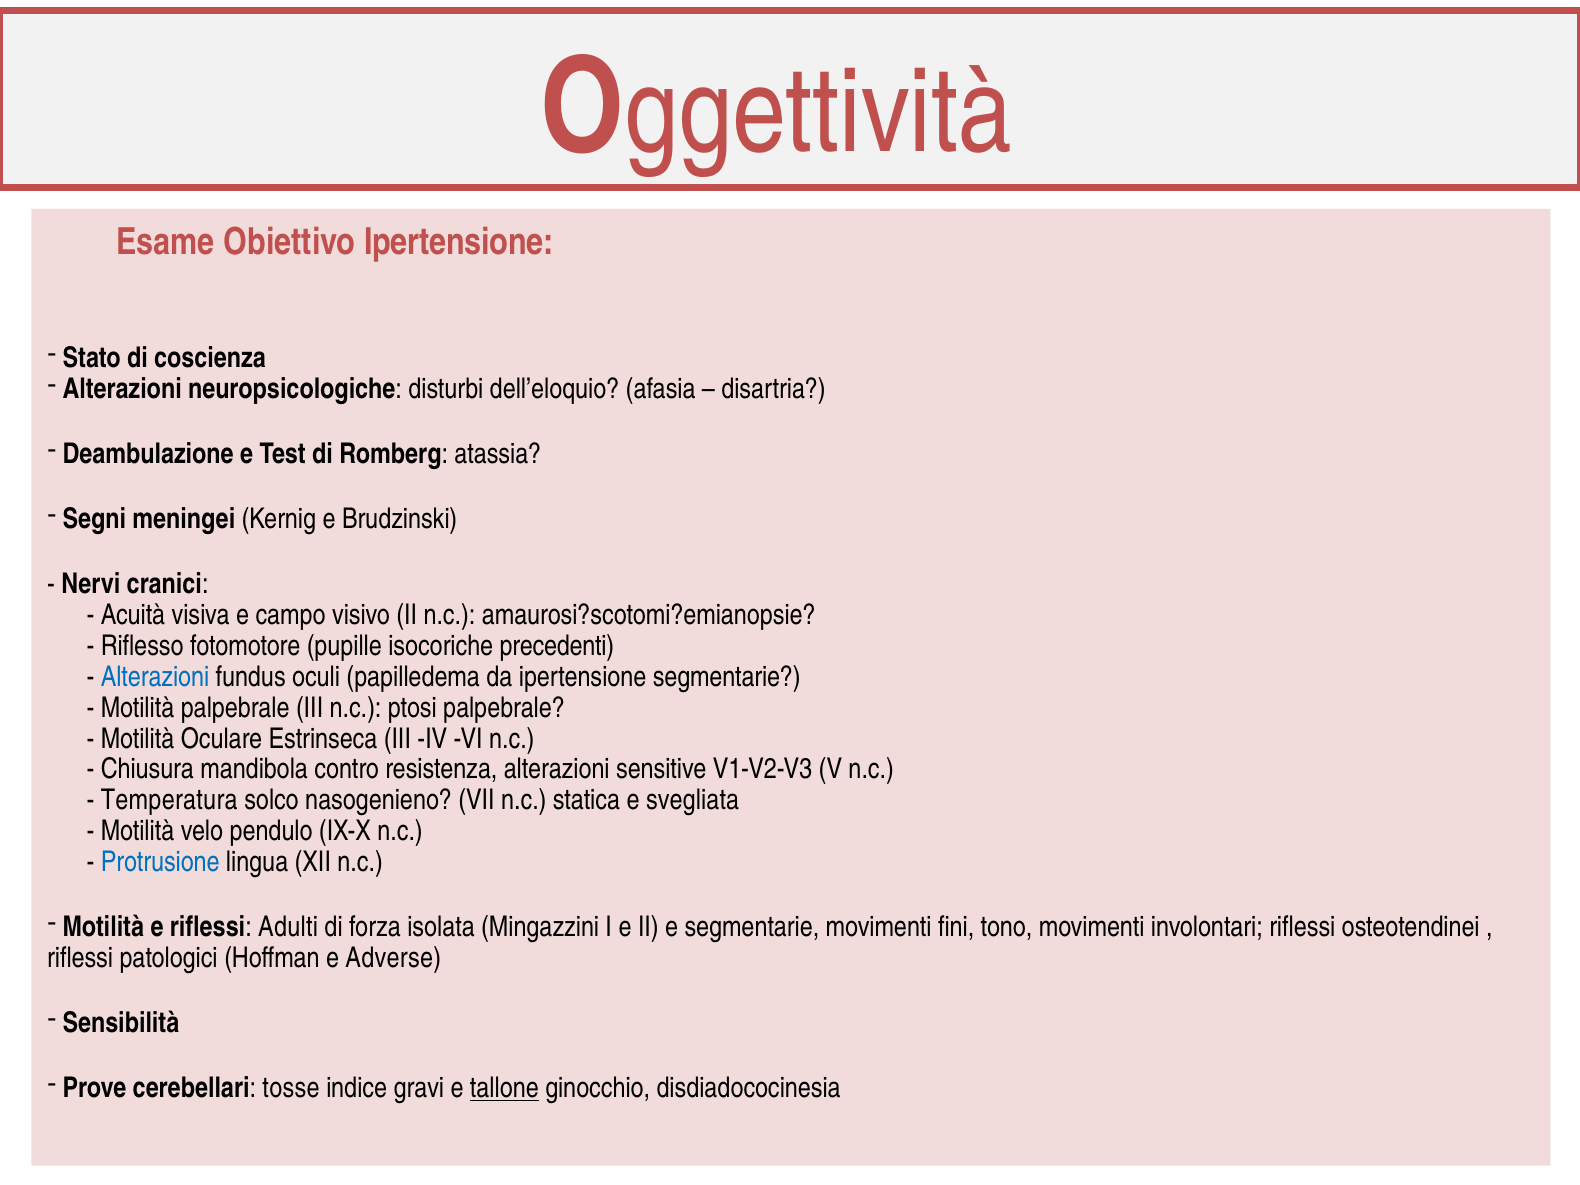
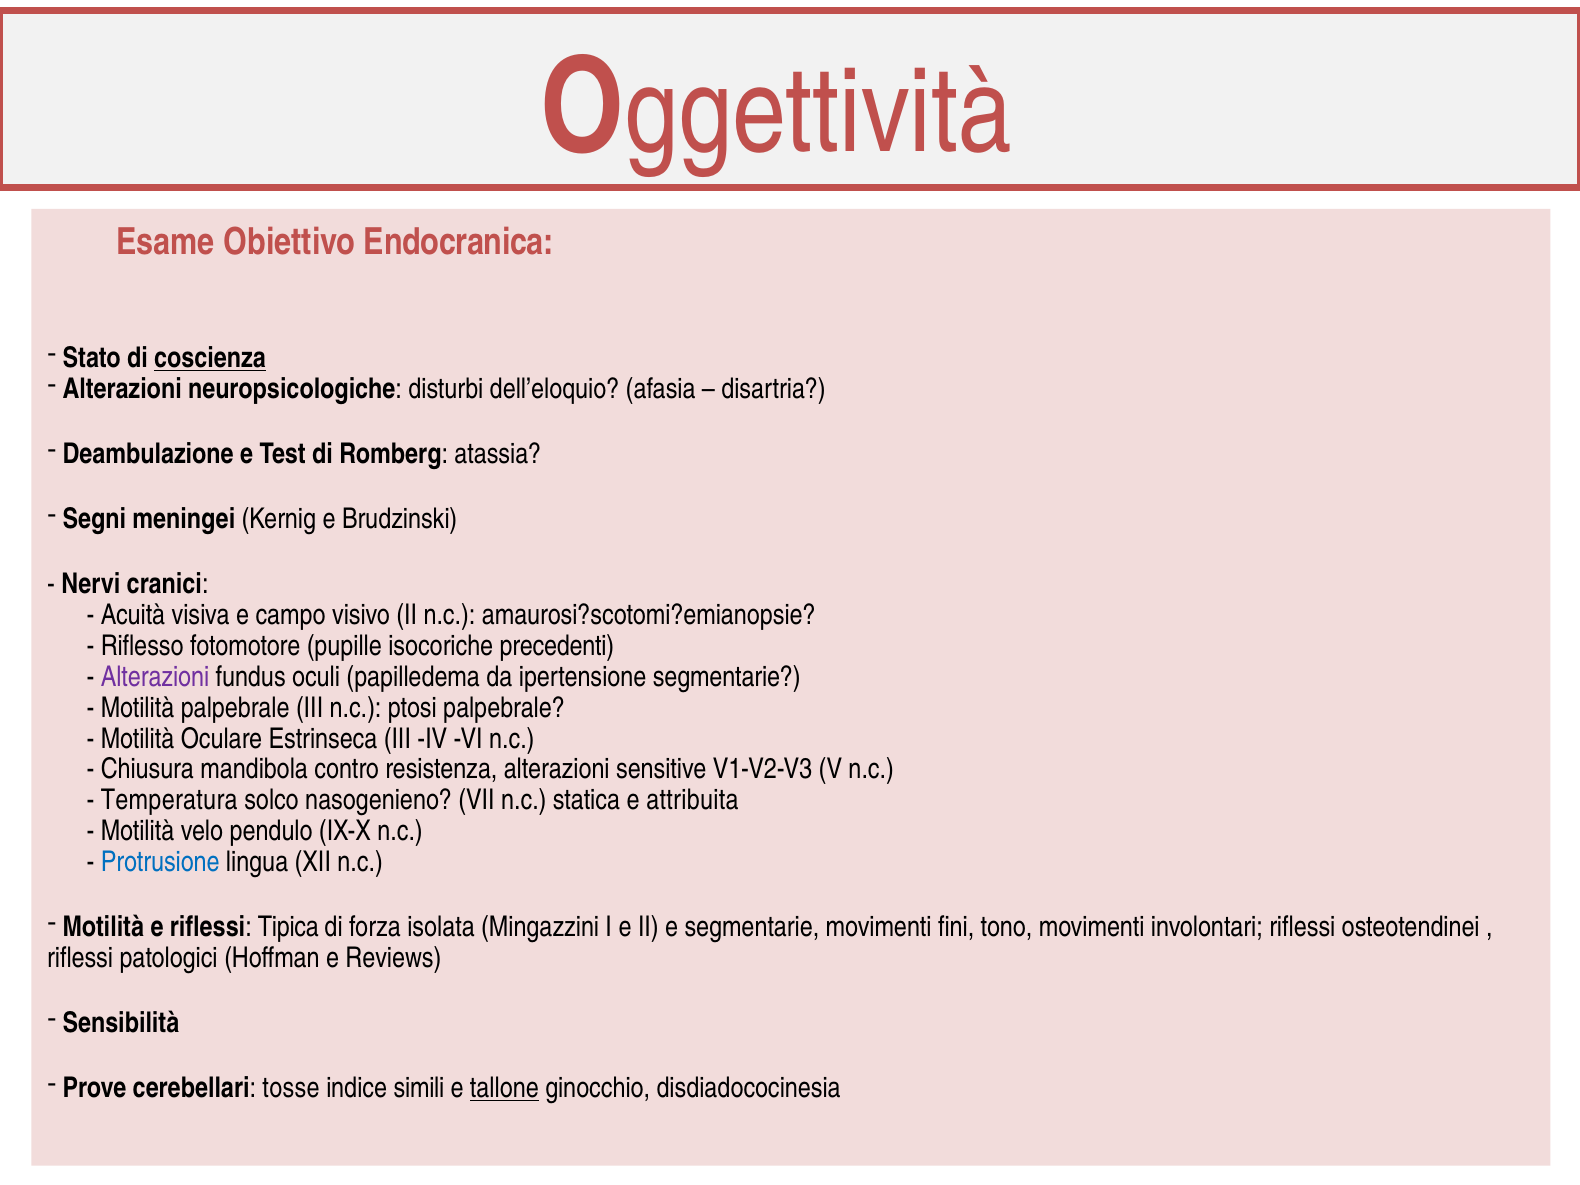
Obiettivo Ipertensione: Ipertensione -> Endocranica
coscienza underline: none -> present
Alterazioni at (155, 677) colour: blue -> purple
svegliata: svegliata -> attribuita
Adulti: Adulti -> Tipica
Adverse: Adverse -> Reviews
gravi: gravi -> simili
